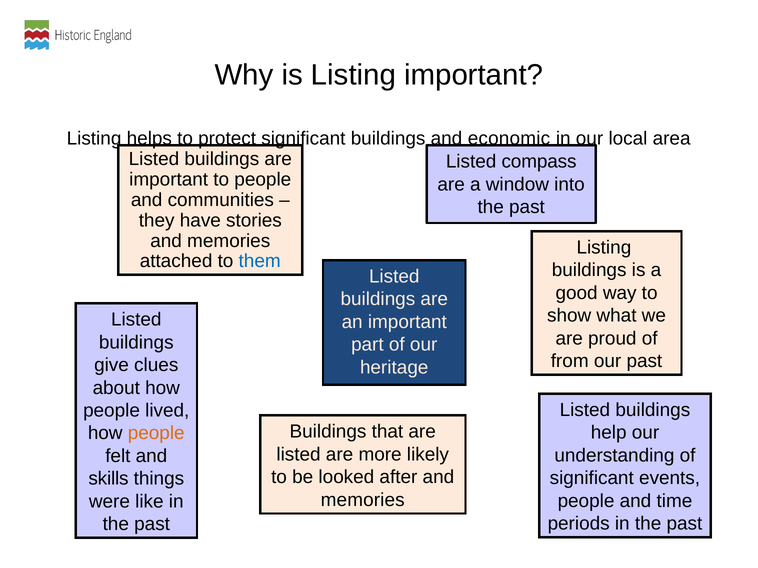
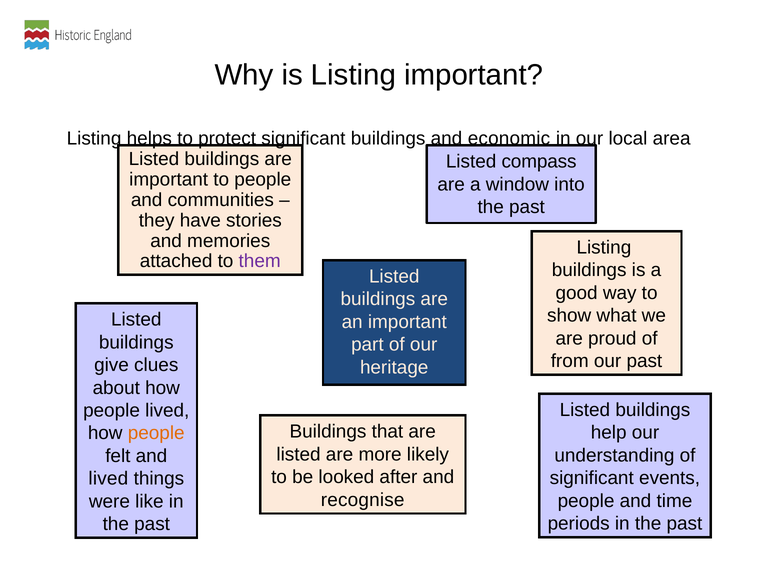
them colour: blue -> purple
skills at (109, 479): skills -> lived
memories at (363, 500): memories -> recognise
